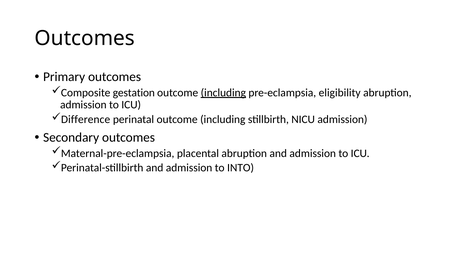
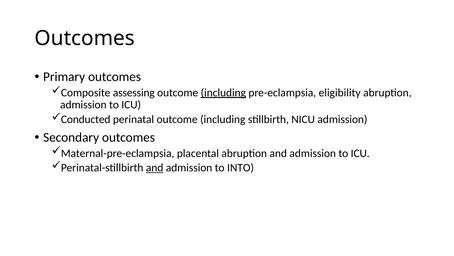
gestation: gestation -> assessing
Difference: Difference -> Conducted
and at (155, 167) underline: none -> present
